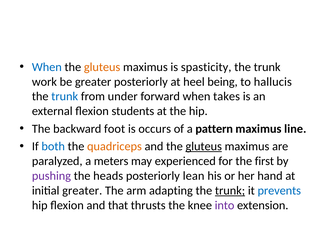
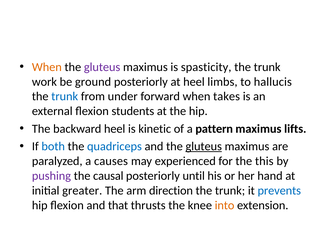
When at (47, 67) colour: blue -> orange
gluteus at (102, 67) colour: orange -> purple
be greater: greater -> ground
being: being -> limbs
backward foot: foot -> heel
occurs: occurs -> kinetic
line: line -> lifts
quadriceps colour: orange -> blue
meters: meters -> causes
first: first -> this
heads: heads -> causal
lean: lean -> until
adapting: adapting -> direction
trunk at (230, 191) underline: present -> none
into colour: purple -> orange
